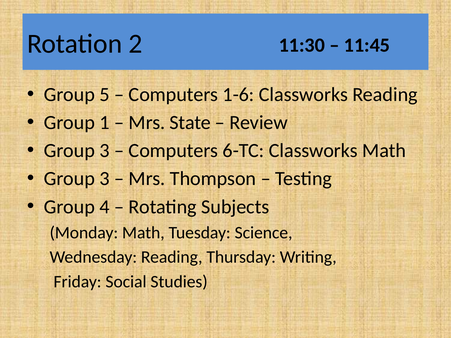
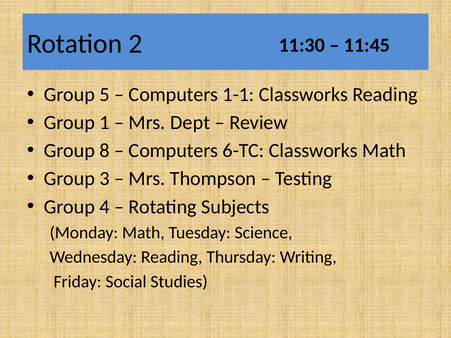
1-6: 1-6 -> 1-1
State: State -> Dept
3 at (105, 151): 3 -> 8
